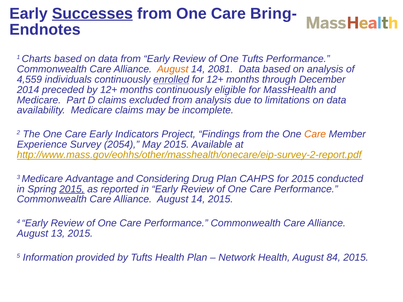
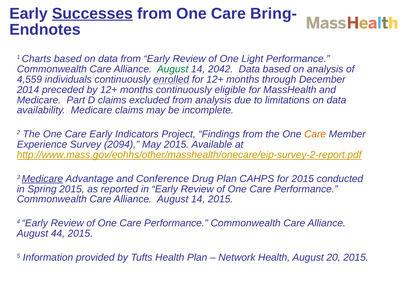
One Tufts: Tufts -> Light
August at (173, 69) colour: orange -> green
2081: 2081 -> 2042
2054: 2054 -> 2094
Medicare at (42, 179) underline: none -> present
Considering: Considering -> Conference
2015 at (72, 189) underline: present -> none
13: 13 -> 44
84: 84 -> 20
